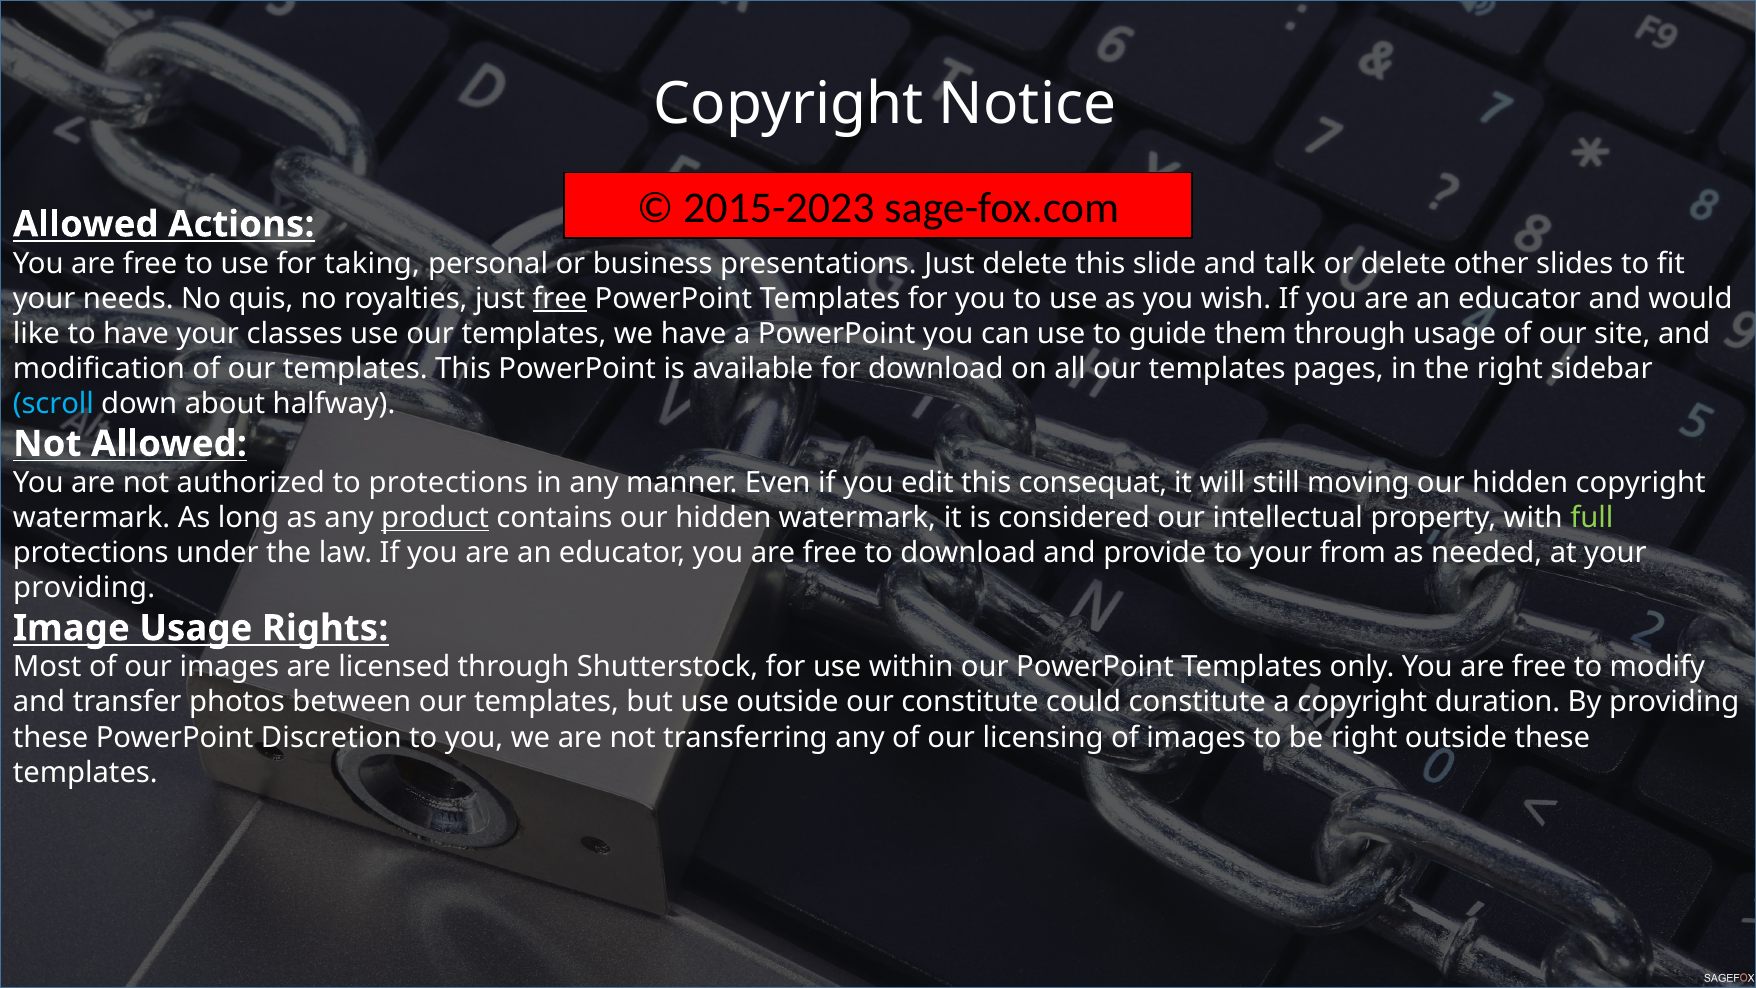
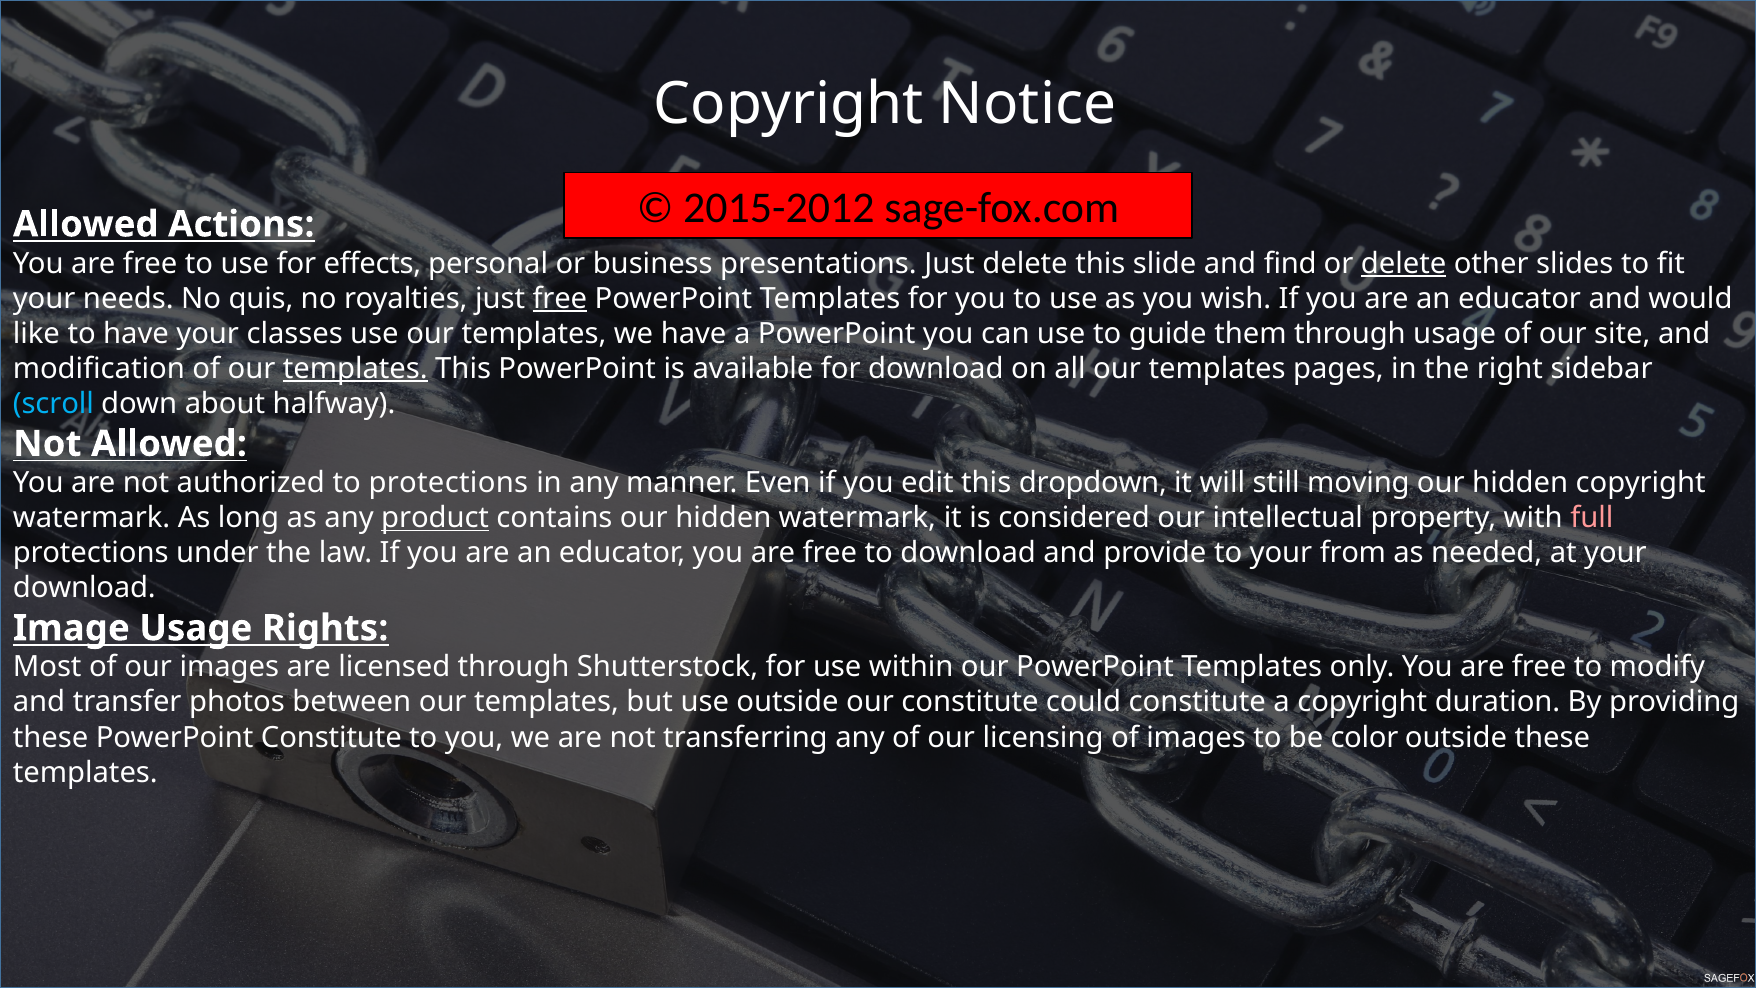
2015-2023: 2015-2023 -> 2015-2012
taking: taking -> effects
talk: talk -> find
delete at (1404, 263) underline: none -> present
templates at (355, 369) underline: none -> present
consequat: consequat -> dropdown
full colour: light green -> pink
providing at (84, 588): providing -> download
PowerPoint Discretion: Discretion -> Constitute
be right: right -> color
